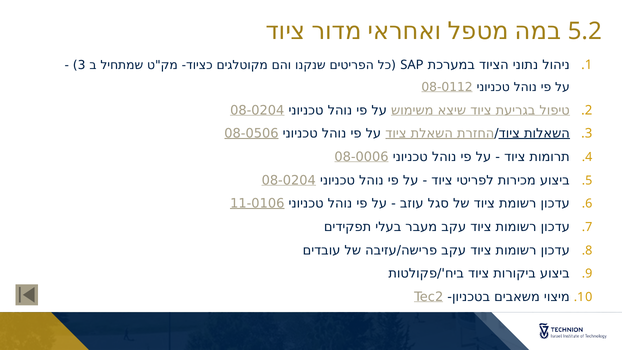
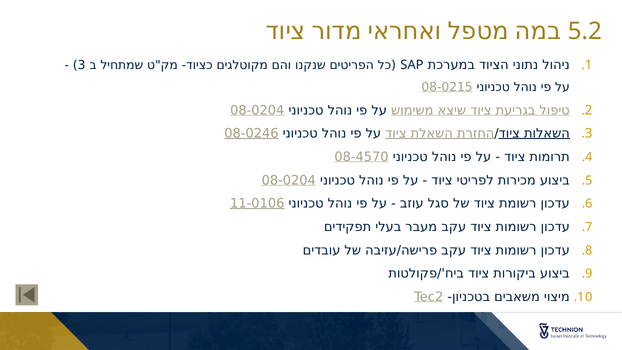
08-0112: 08-0112 -> 08-0215
08-0506: 08-0506 -> 08-0246
08-0006: 08-0006 -> 08-4570
